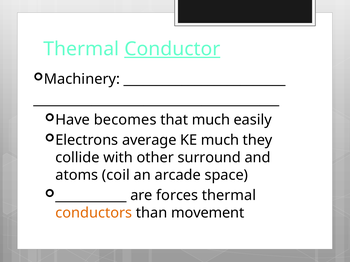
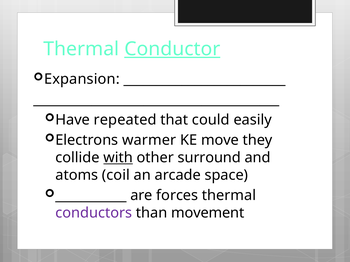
Machinery: Machinery -> Expansion
becomes: becomes -> repeated
that much: much -> could
average: average -> warmer
KE much: much -> move
with underline: none -> present
conductors colour: orange -> purple
